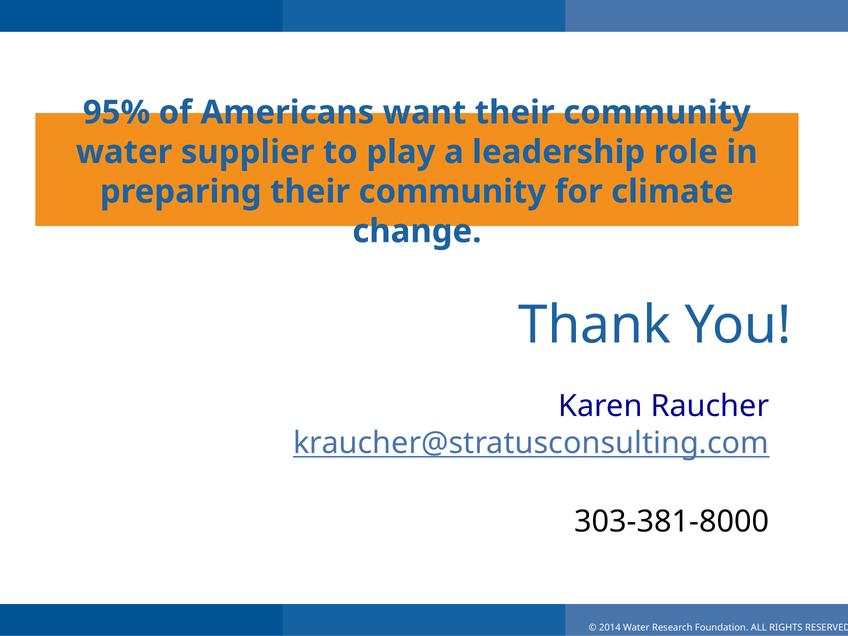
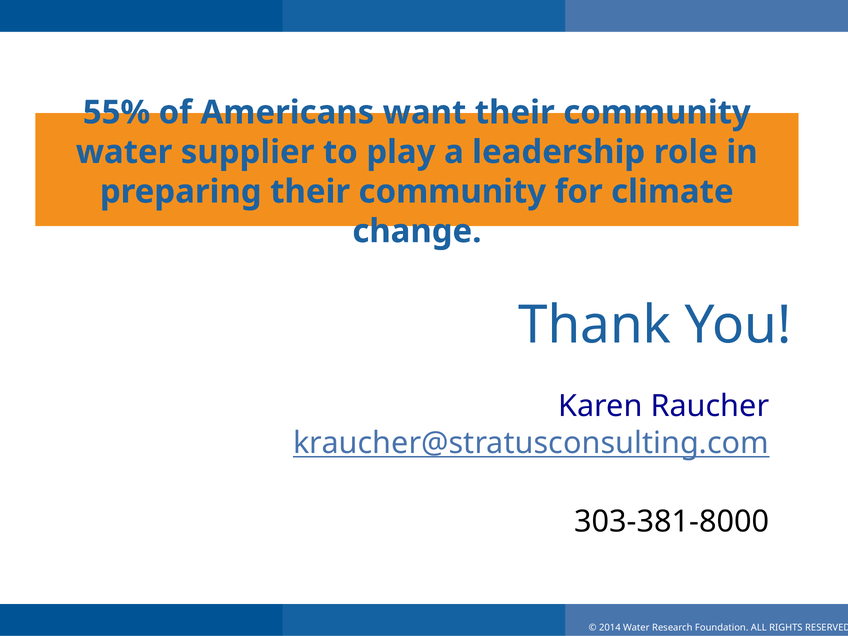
95%: 95% -> 55%
